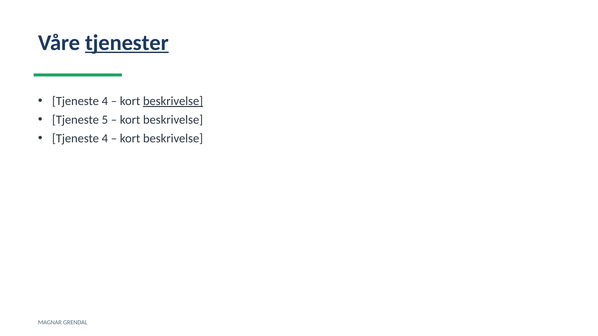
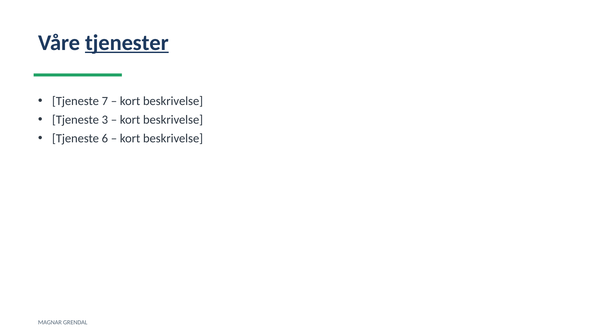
4 at (105, 101): 4 -> 7
beskrivelse at (173, 101) underline: present -> none
5: 5 -> 3
4 at (105, 139): 4 -> 6
